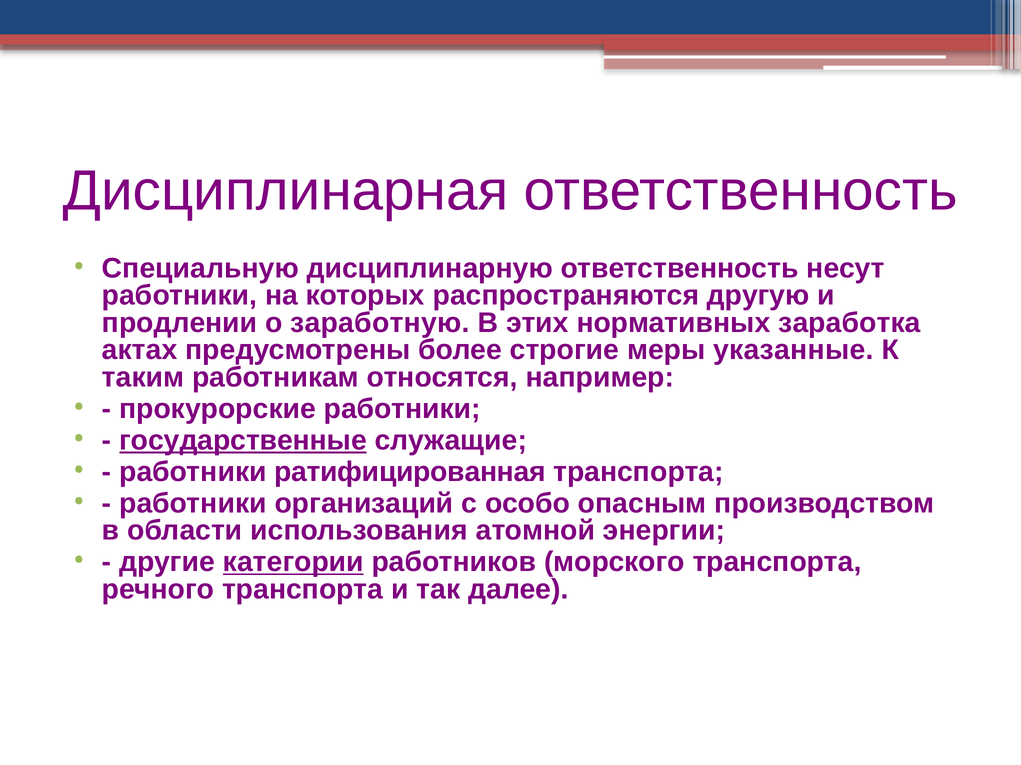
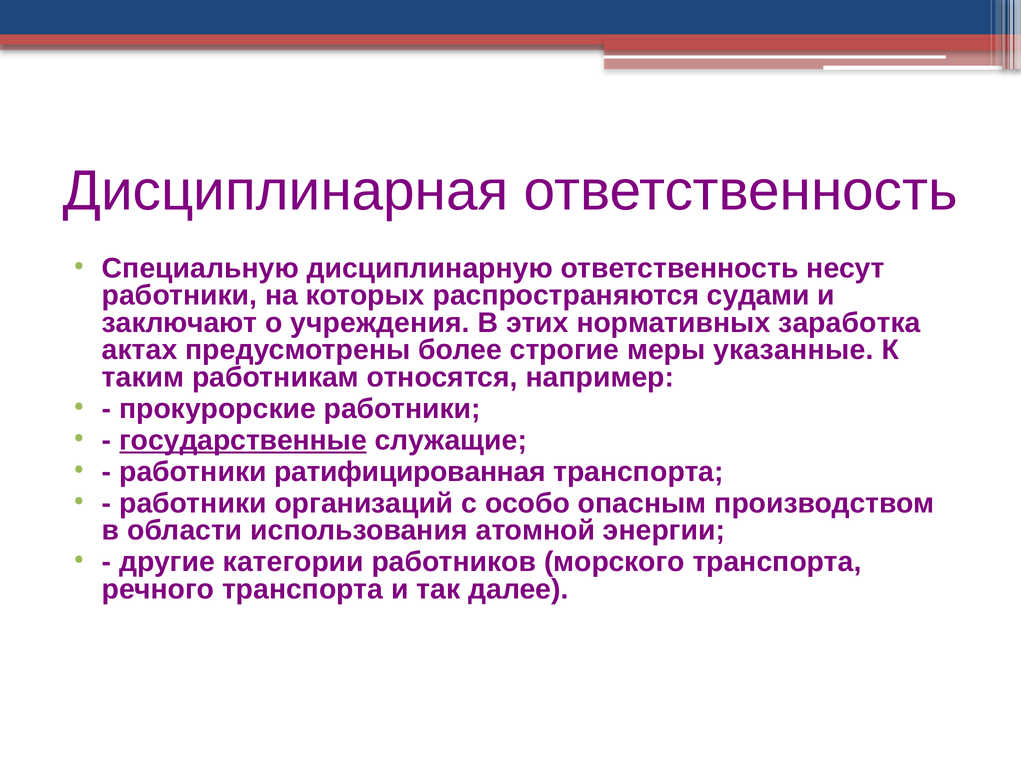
другую: другую -> судами
продлении: продлении -> заключают
заработную: заработную -> учреждения
категории underline: present -> none
